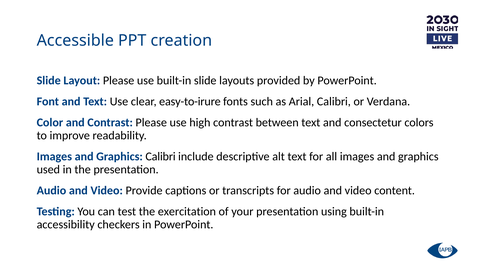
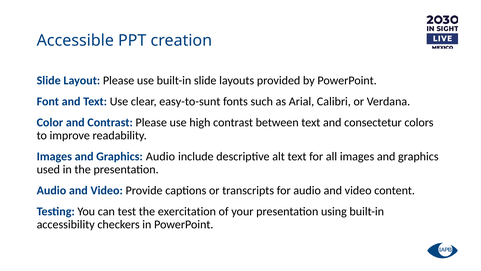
easy-to-irure: easy-to-irure -> easy-to-sunt
Graphics Calibri: Calibri -> Audio
